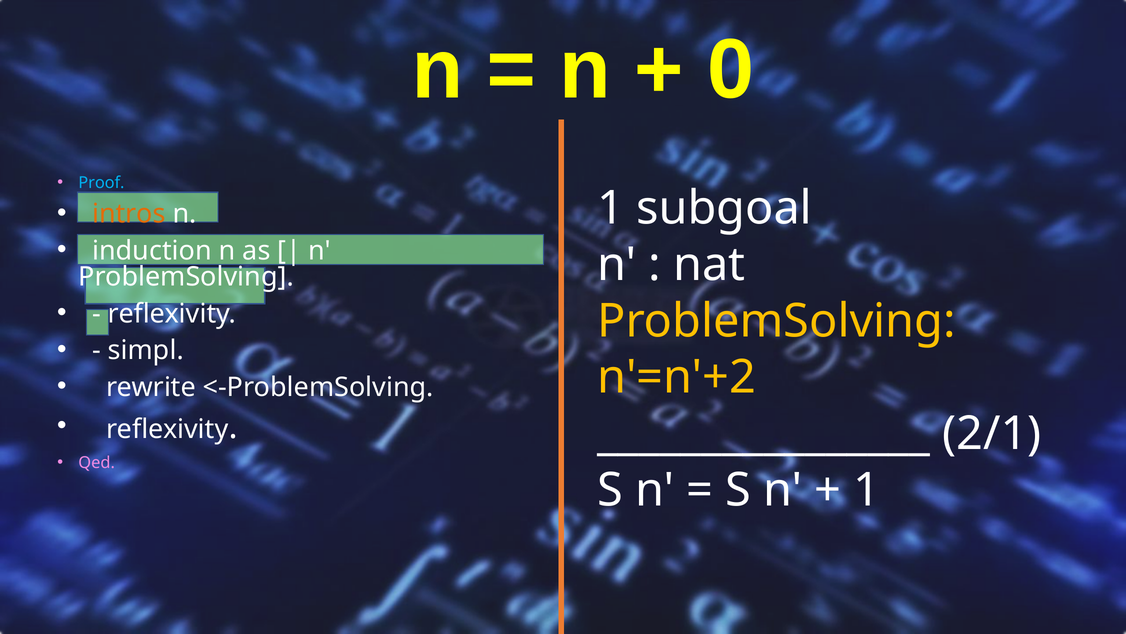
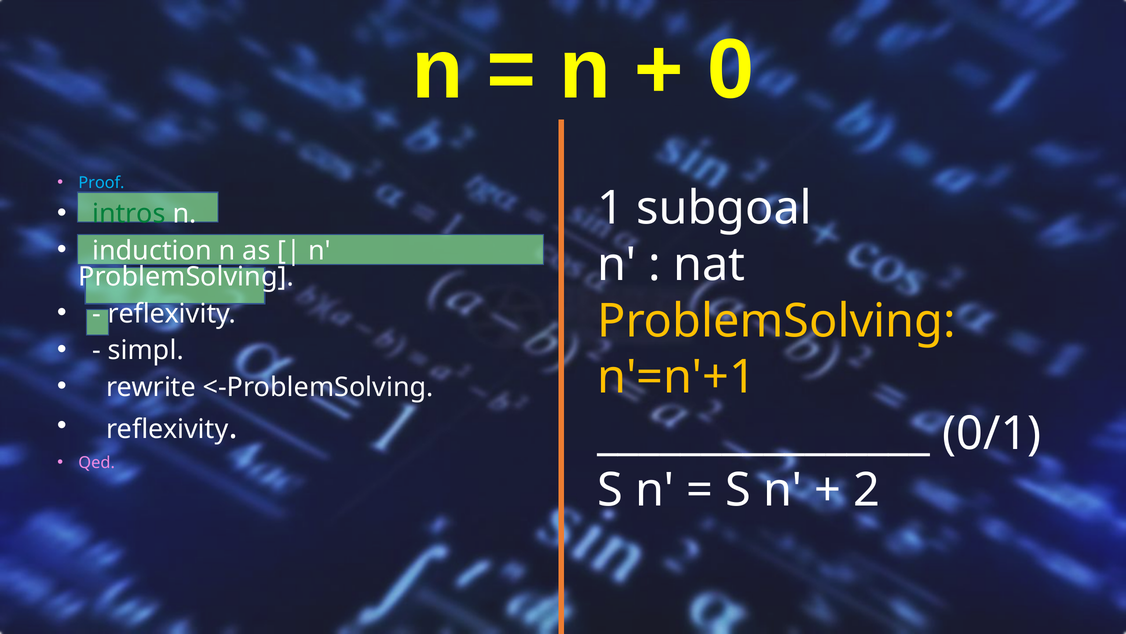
intros colour: orange -> green
n'=n'+2: n'=n'+2 -> n'=n'+1
2/1: 2/1 -> 0/1
1 at (867, 490): 1 -> 2
